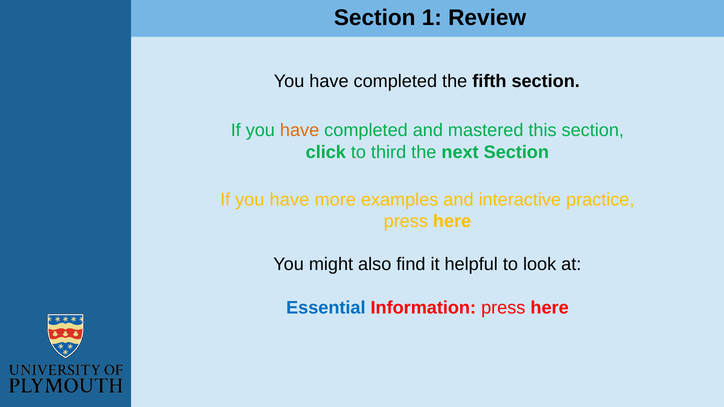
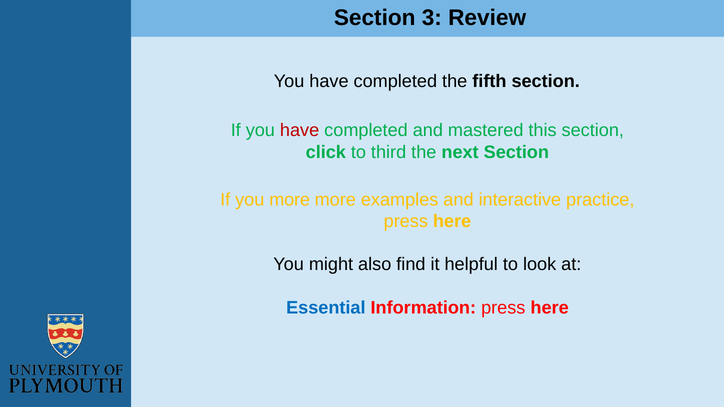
1: 1 -> 3
have at (300, 131) colour: orange -> red
have at (289, 200): have -> more
